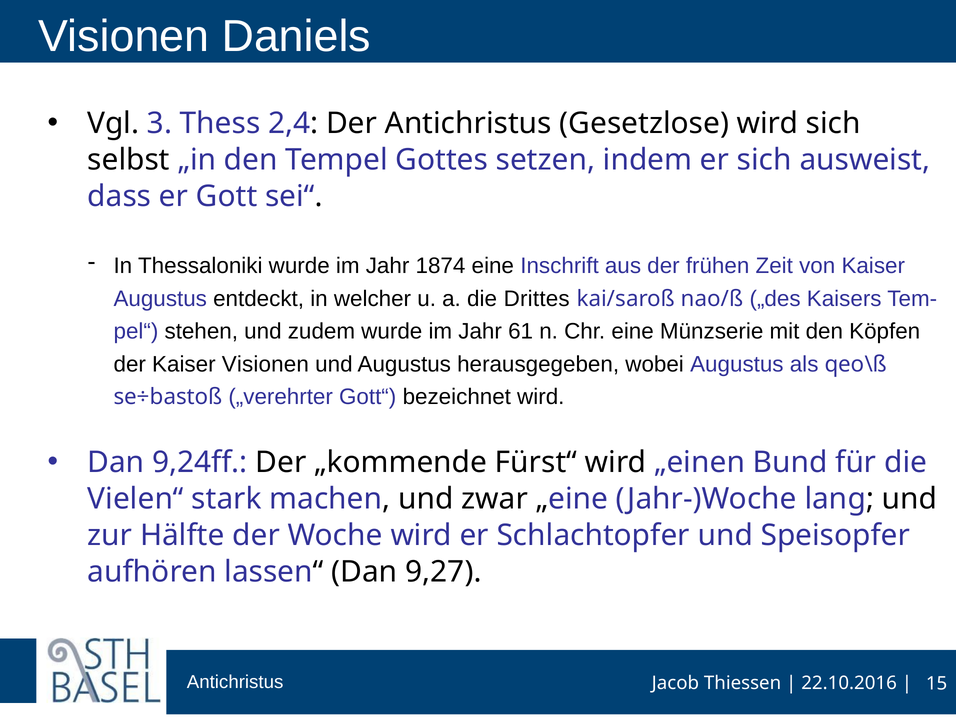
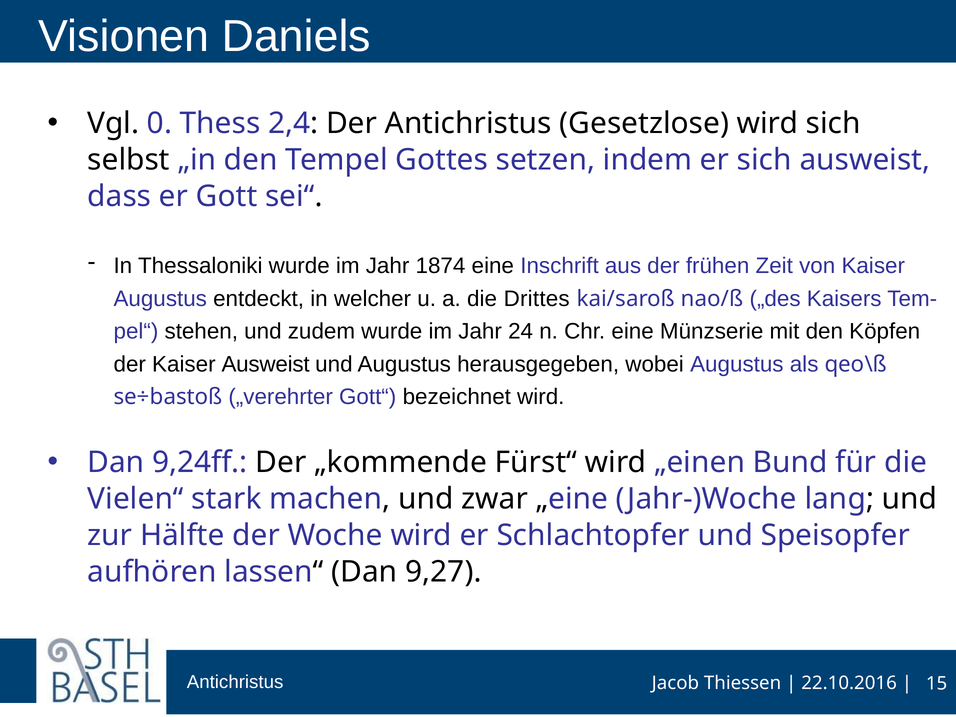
3: 3 -> 0
61: 61 -> 24
Kaiser Visionen: Visionen -> Ausweist
